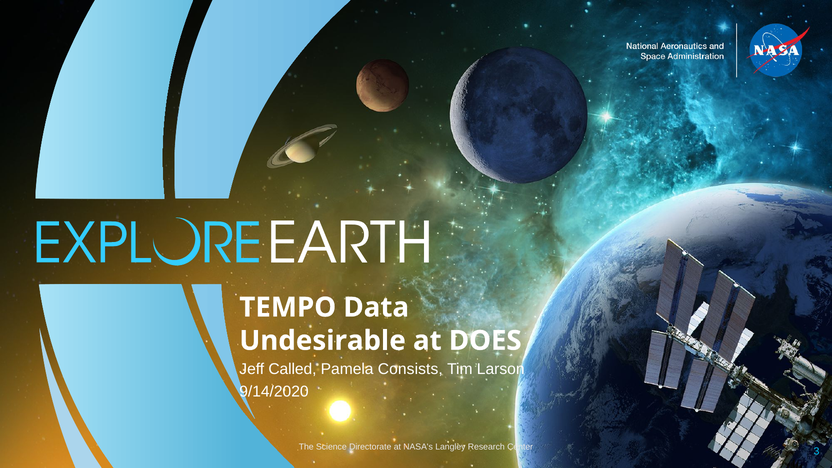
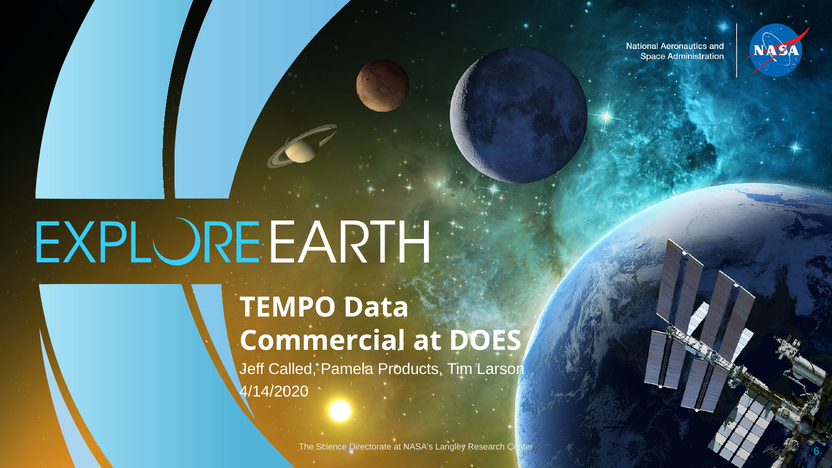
Undesirable: Undesirable -> Commercial
Consists: Consists -> Products
9/14/2020: 9/14/2020 -> 4/14/2020
3: 3 -> 6
